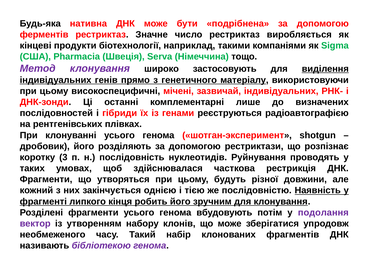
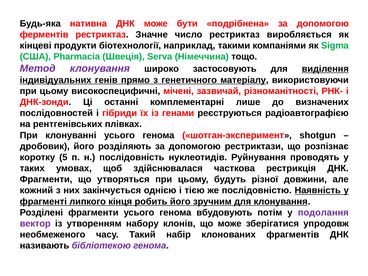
зазвичай індивідуальних: індивідуальних -> різноманітності
3: 3 -> 5
